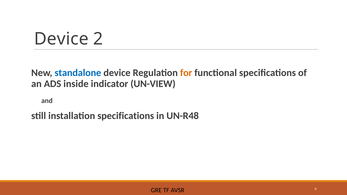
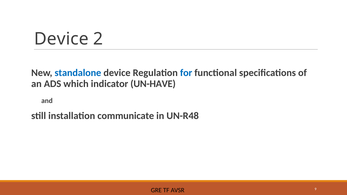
for colour: orange -> blue
inside: inside -> which
UN-VIEW: UN-VIEW -> UN-HAVE
installation specifications: specifications -> communicate
